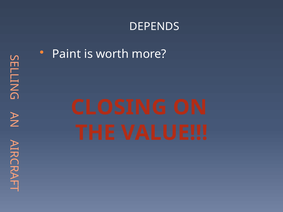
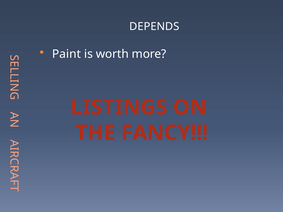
CLOSING: CLOSING -> LISTINGS
VALUE: VALUE -> FANCY
